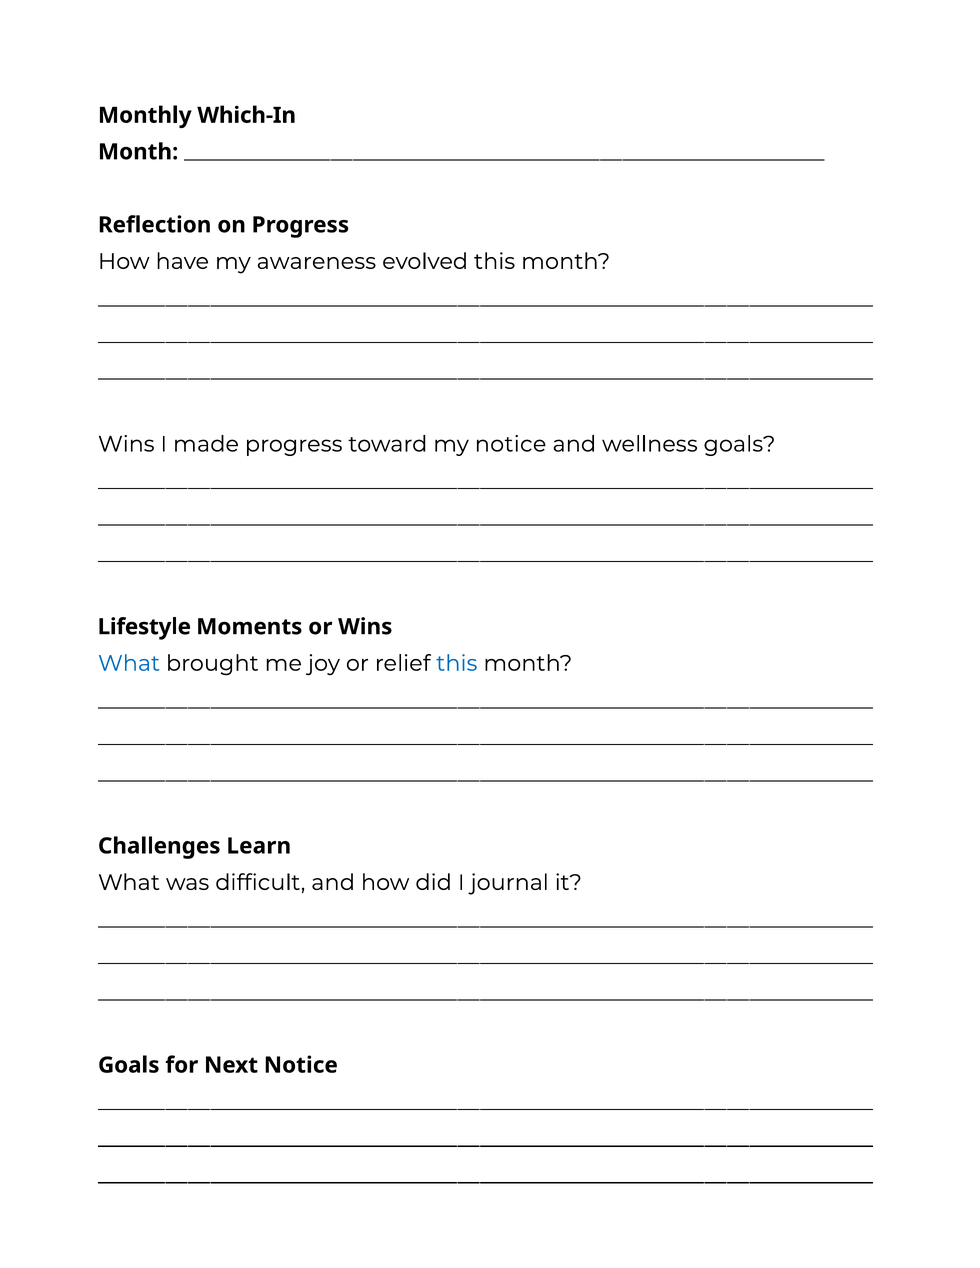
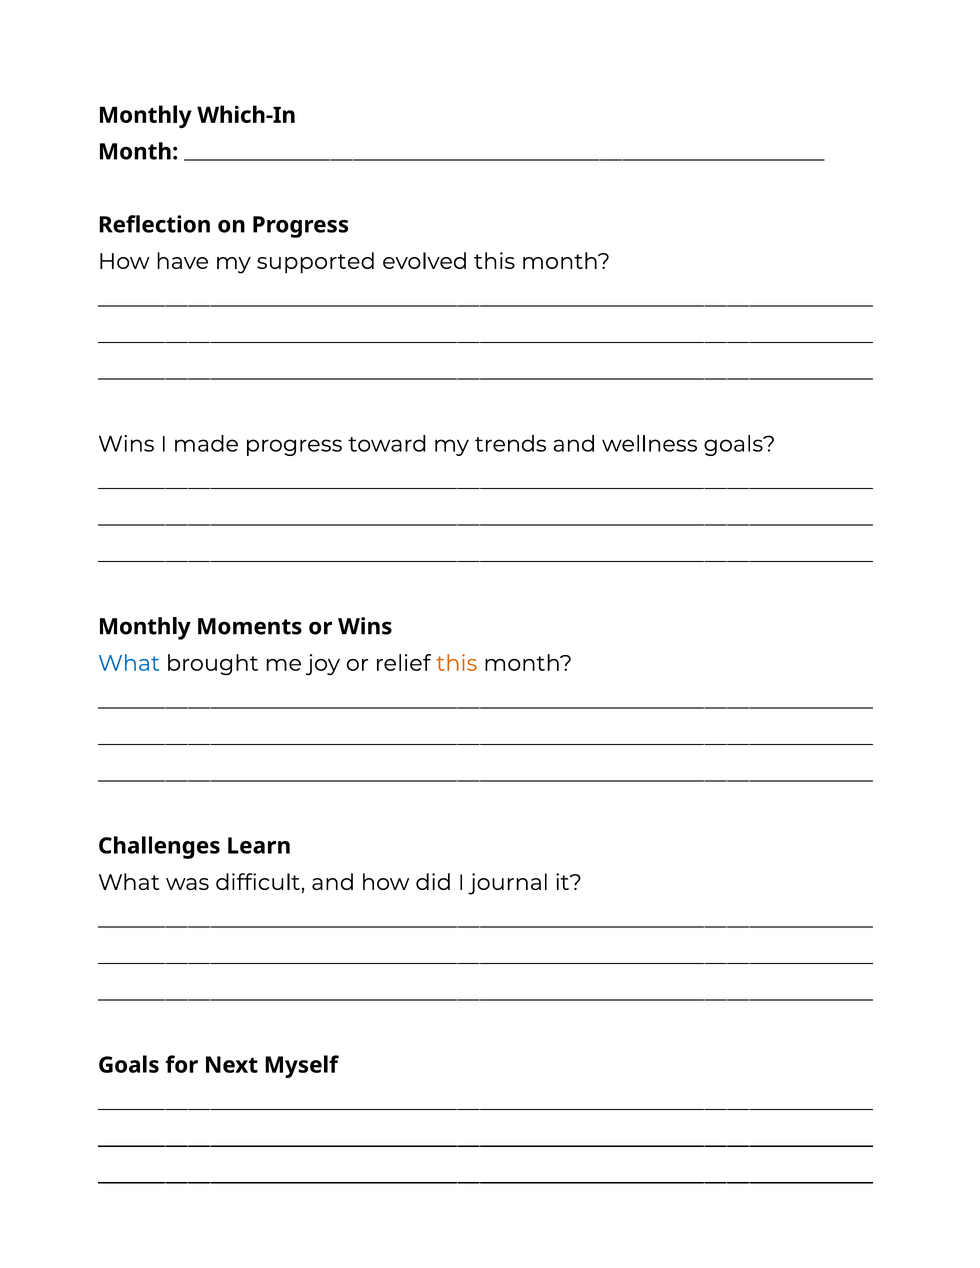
awareness: awareness -> supported
my notice: notice -> trends
Lifestyle at (144, 627): Lifestyle -> Monthly
this at (457, 663) colour: blue -> orange
Next Notice: Notice -> Myself
